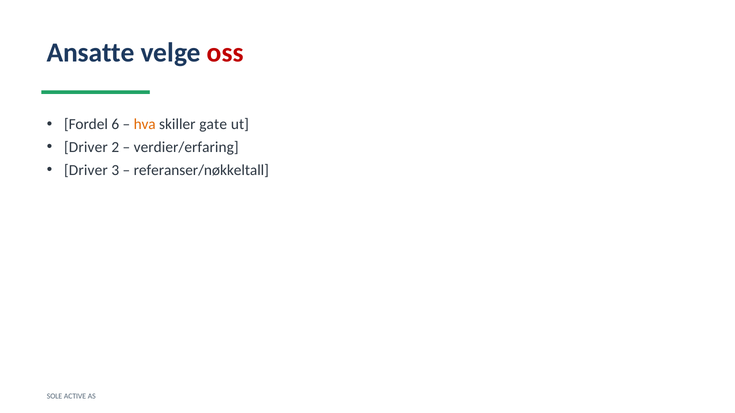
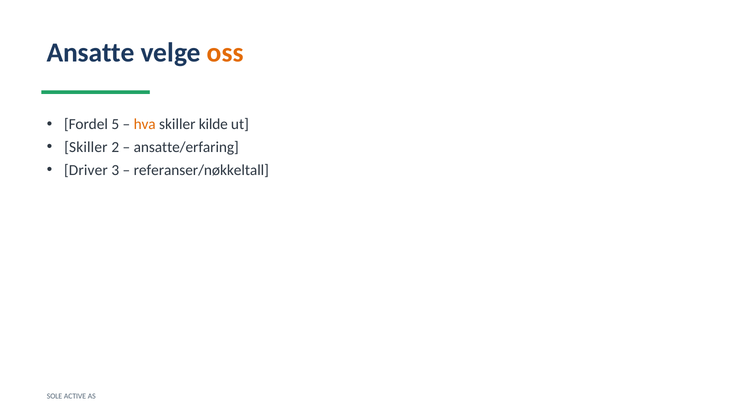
oss colour: red -> orange
6: 6 -> 5
gate: gate -> kilde
Driver at (86, 147): Driver -> Skiller
verdier/erfaring: verdier/erfaring -> ansatte/erfaring
